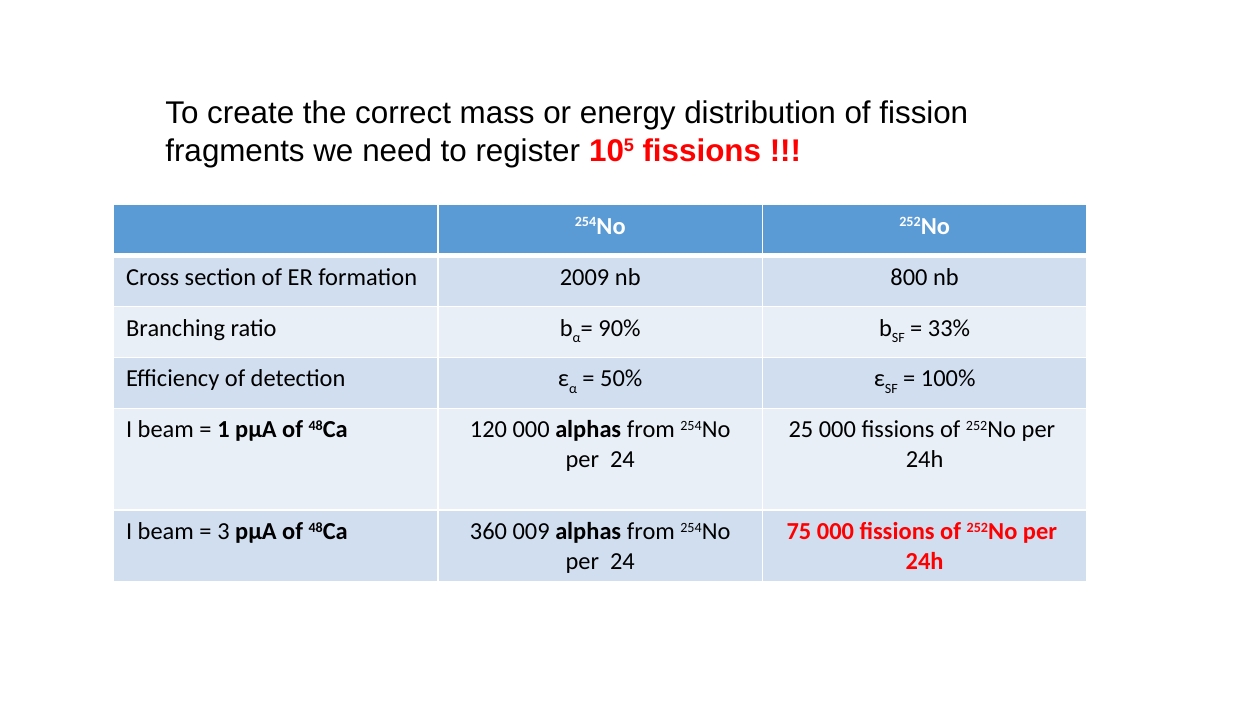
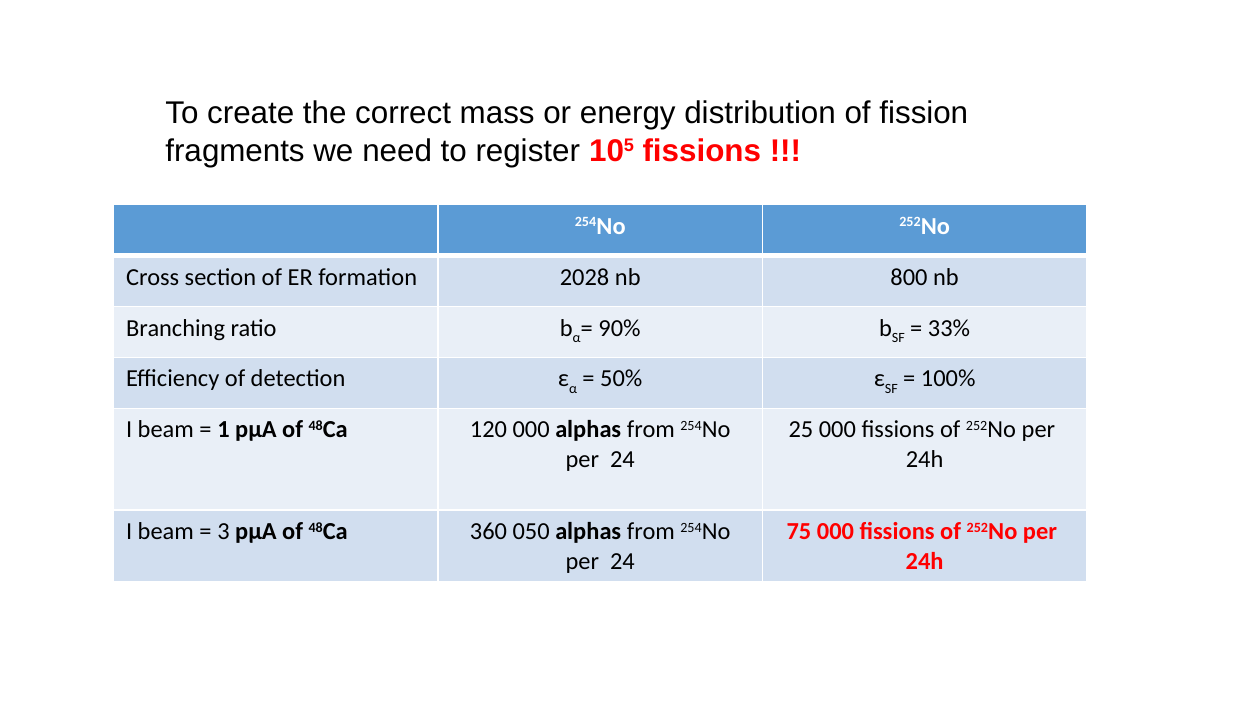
2009: 2009 -> 2028
009: 009 -> 050
